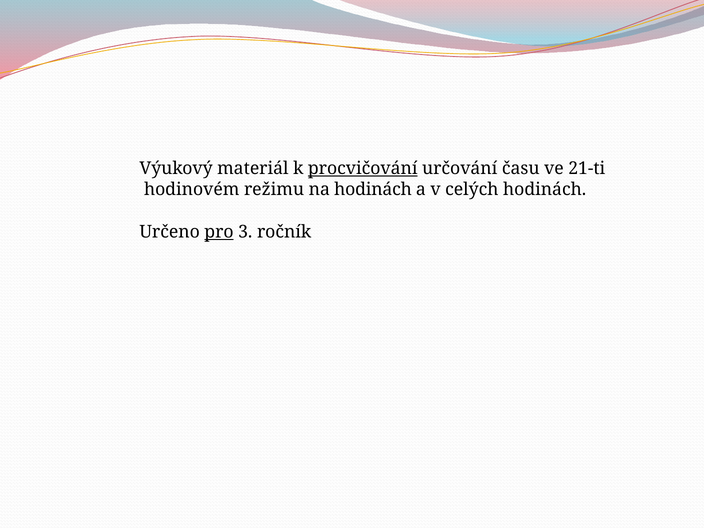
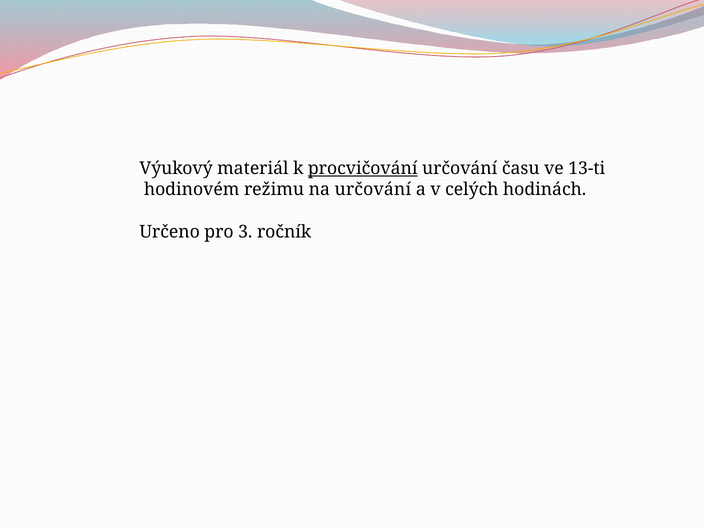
21-ti: 21-ti -> 13-ti
na hodinách: hodinách -> určování
pro underline: present -> none
